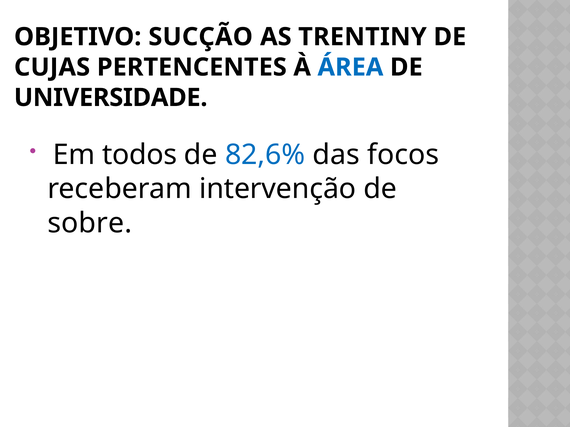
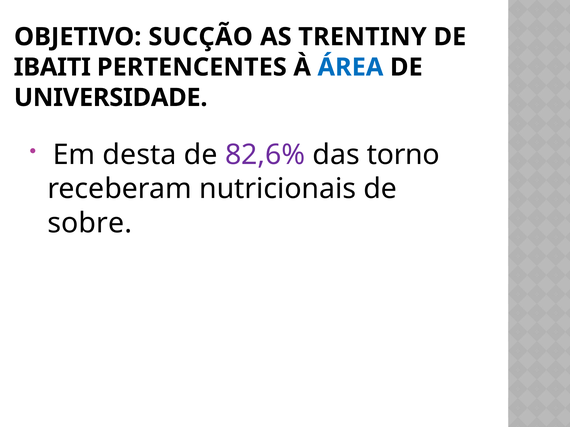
CUJAS: CUJAS -> IBAITI
todos: todos -> desta
82,6% colour: blue -> purple
focos: focos -> torno
intervenção: intervenção -> nutricionais
